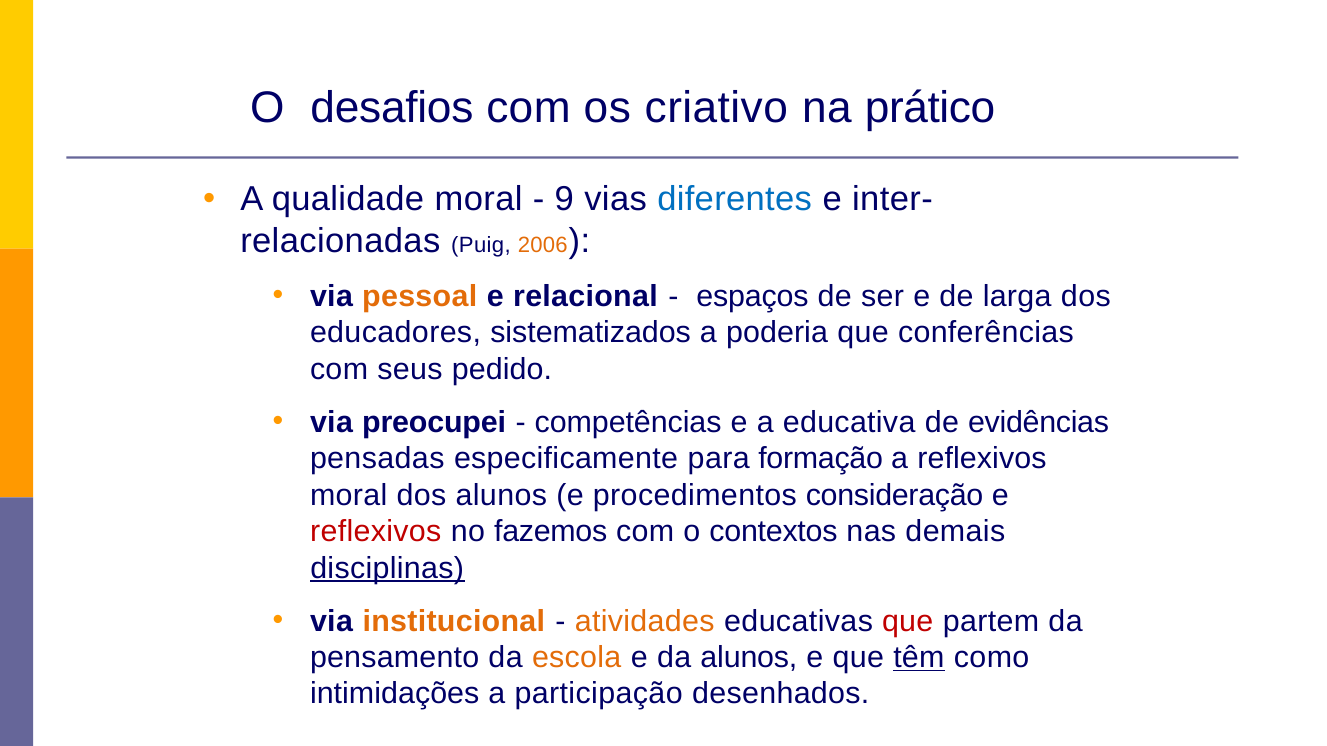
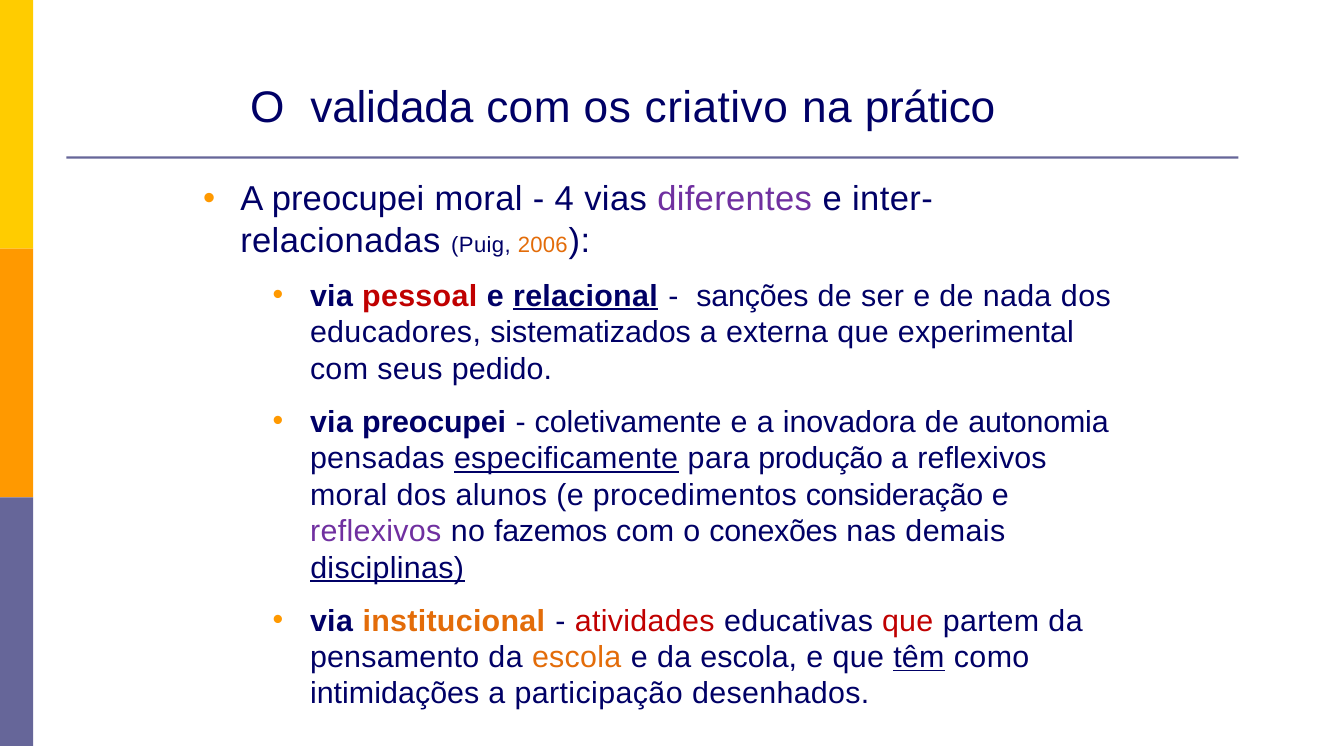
desafios: desafios -> validada
A qualidade: qualidade -> preocupei
9: 9 -> 4
diferentes colour: blue -> purple
pessoal colour: orange -> red
relacional underline: none -> present
espaços: espaços -> sanções
larga: larga -> nada
poderia: poderia -> externa
conferências: conferências -> experimental
competências: competências -> coletivamente
educativa: educativa -> inovadora
evidências: evidências -> autonomia
especificamente underline: none -> present
formação: formação -> produção
reflexivos at (376, 532) colour: red -> purple
contextos: contextos -> conexões
atividades colour: orange -> red
e da alunos: alunos -> escola
